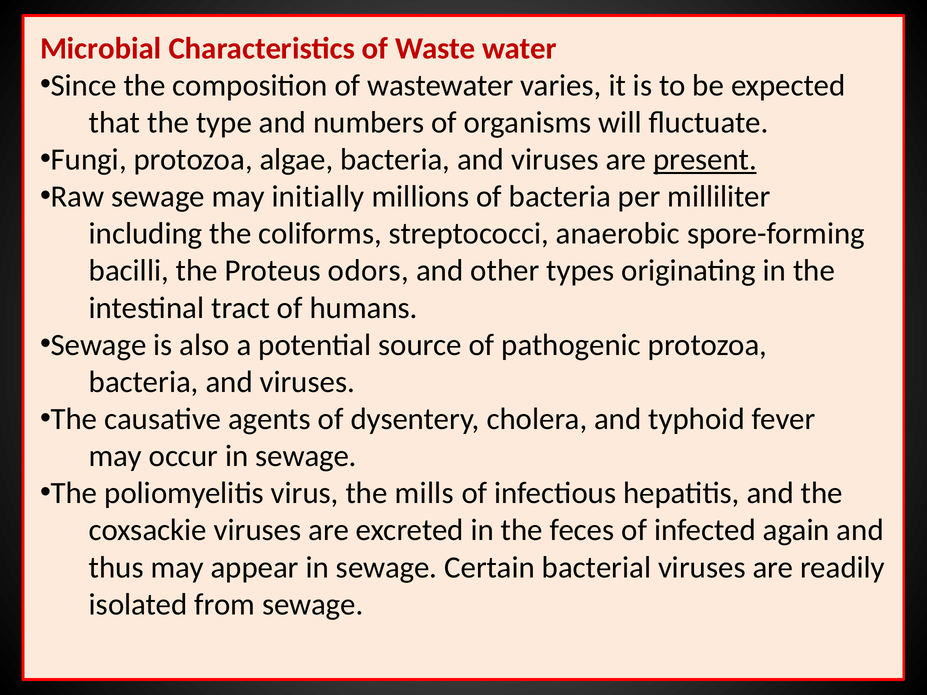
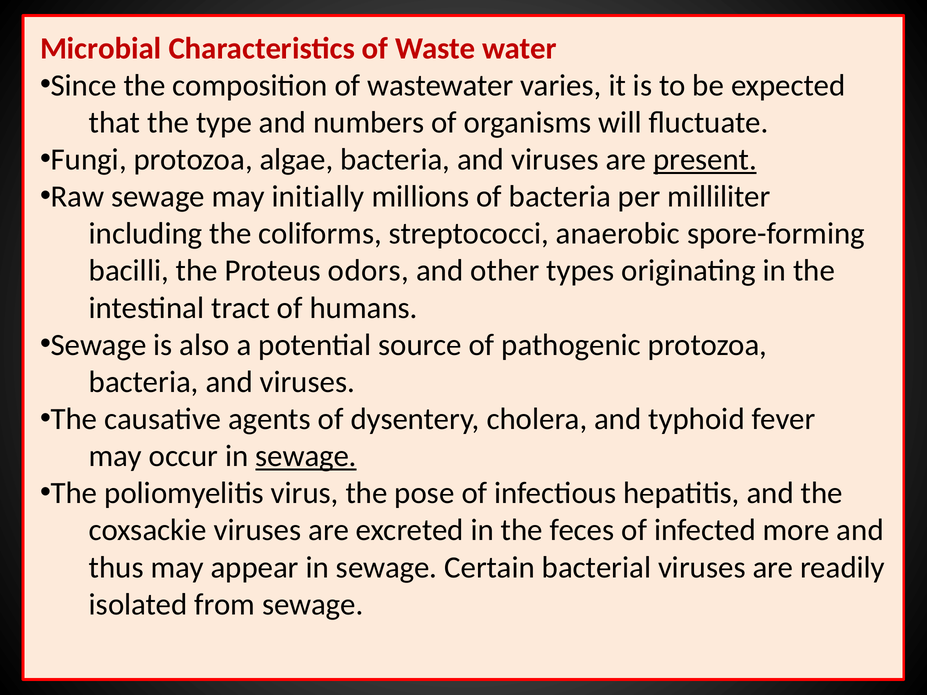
sewage at (306, 456) underline: none -> present
mills: mills -> pose
again: again -> more
